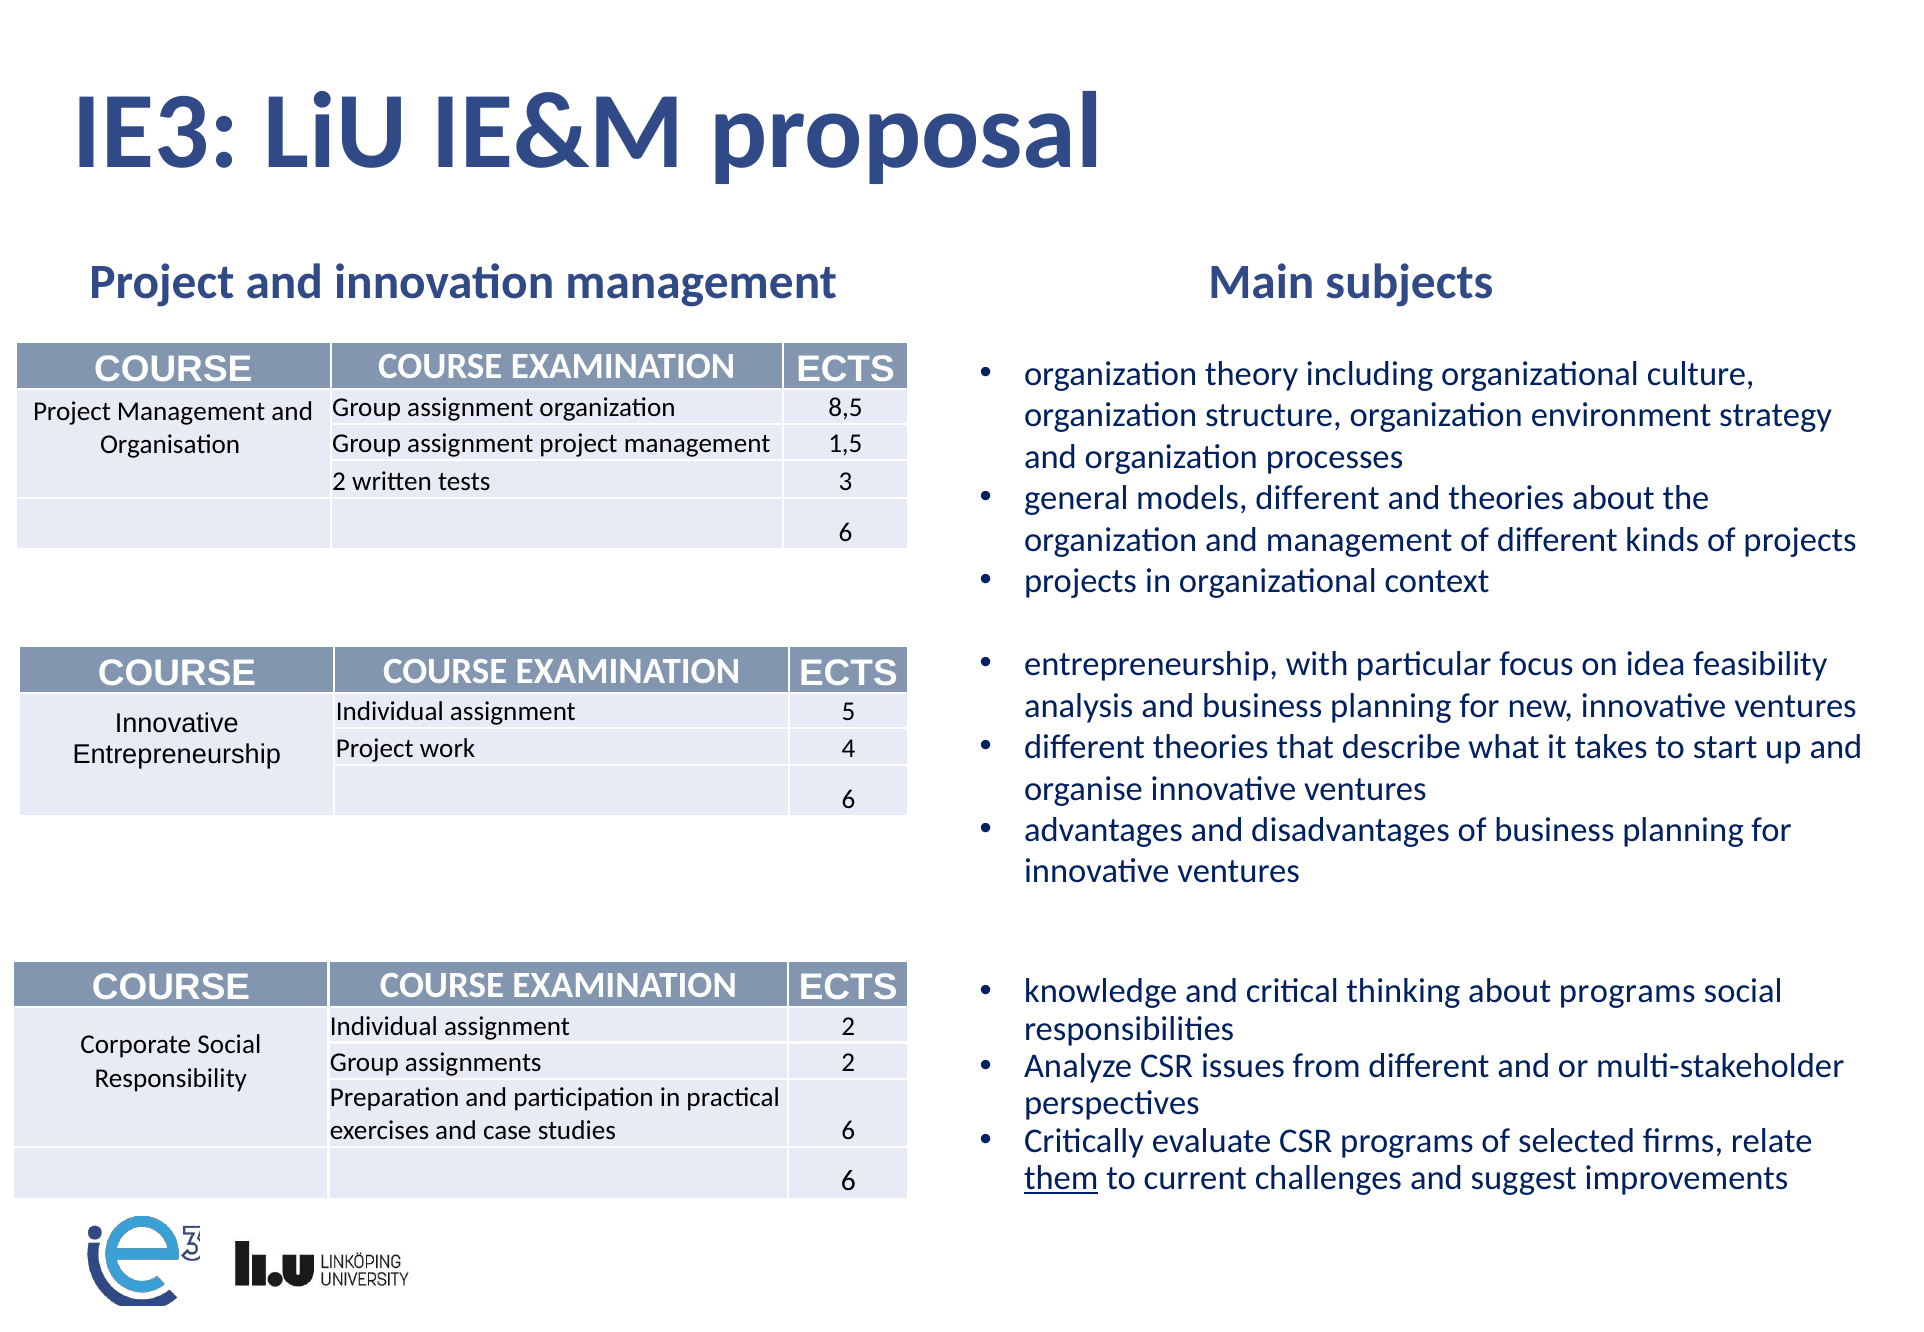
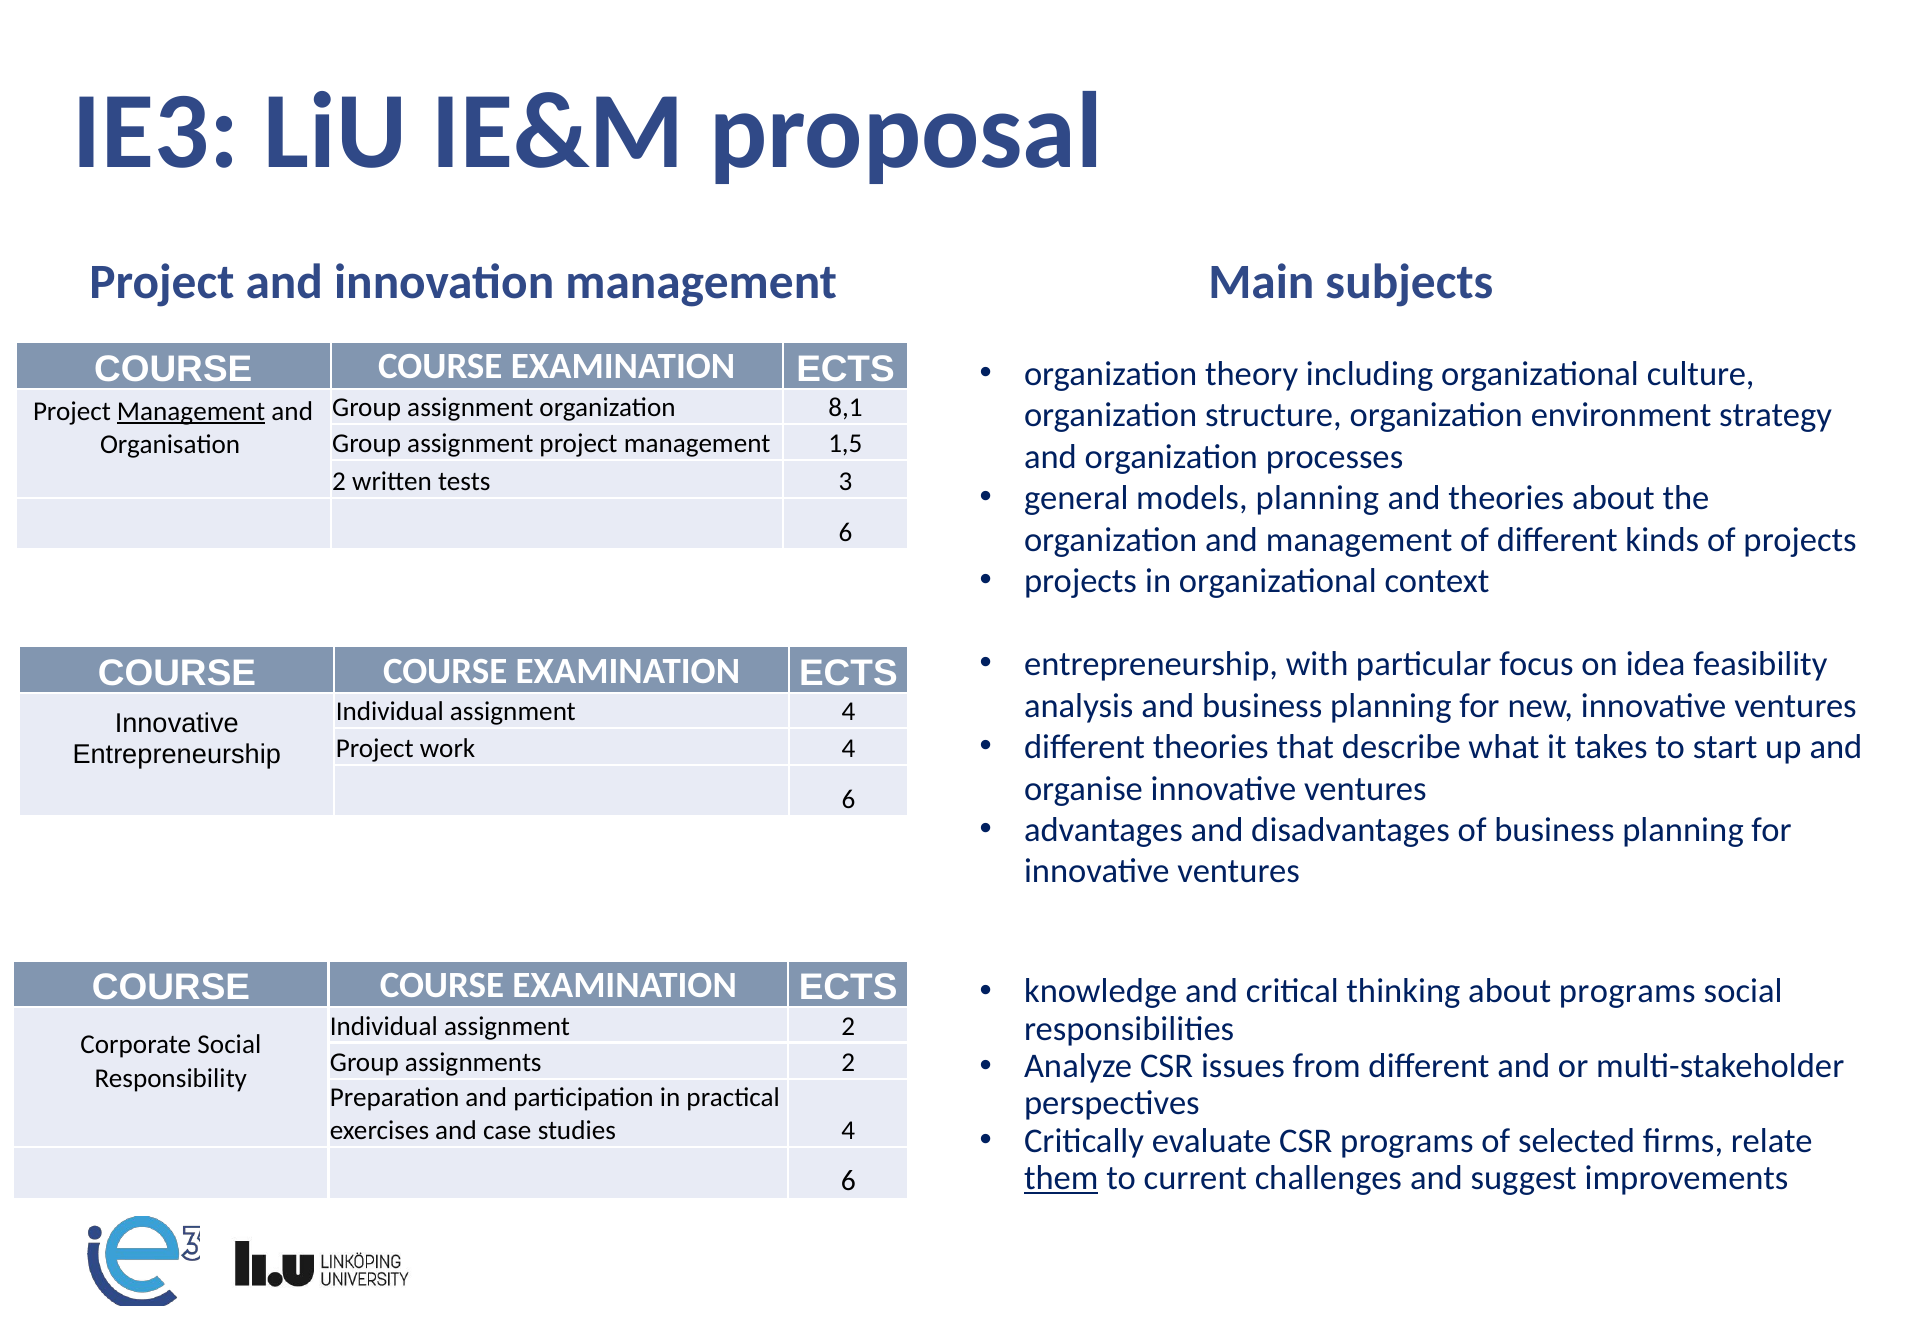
8,5: 8,5 -> 8,1
Management at (191, 411) underline: none -> present
models different: different -> planning
assignment 5: 5 -> 4
studies 6: 6 -> 4
